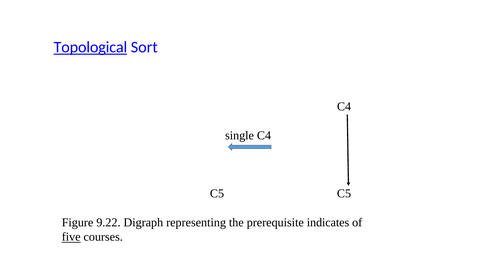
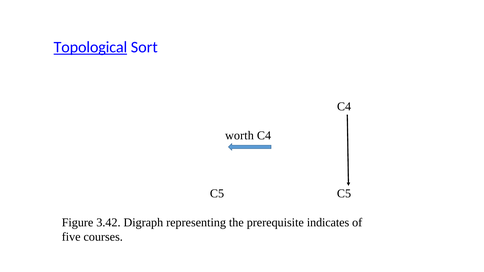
single: single -> worth
9.22: 9.22 -> 3.42
five underline: present -> none
